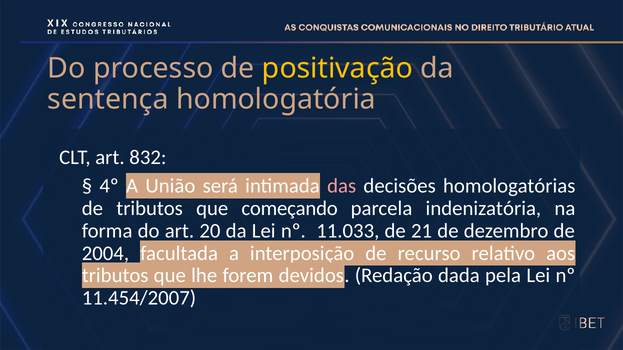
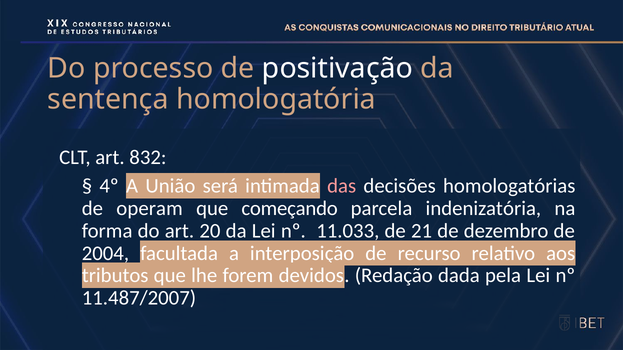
positivação colour: yellow -> white
de tributos: tributos -> operam
11.454/2007: 11.454/2007 -> 11.487/2007
